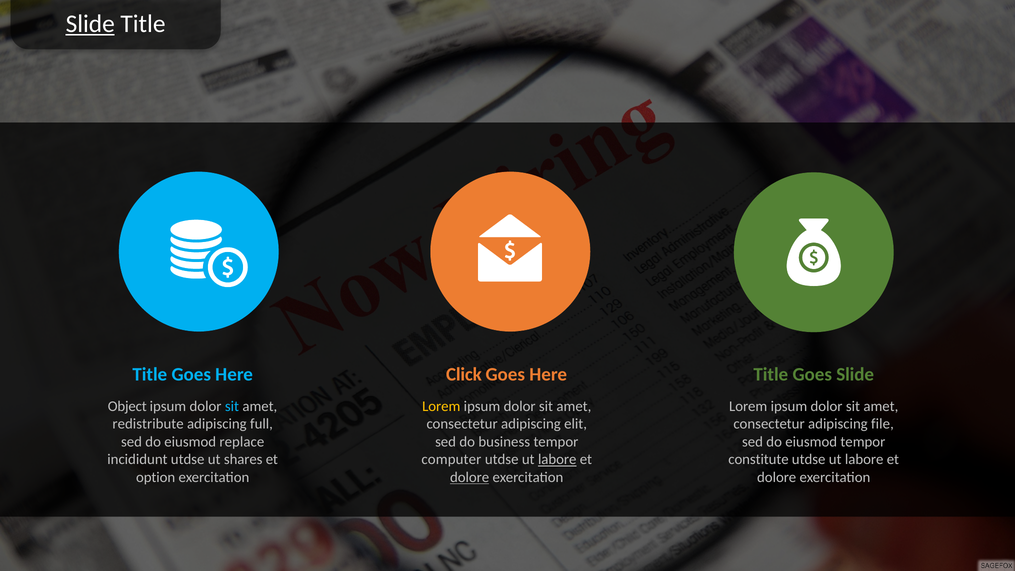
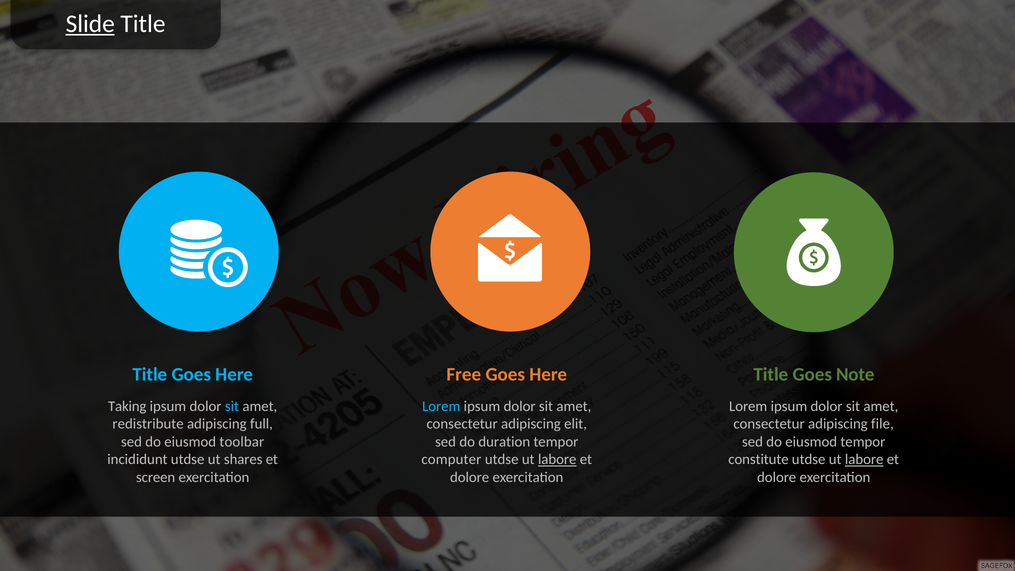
Click: Click -> Free
Goes Slide: Slide -> Note
Object: Object -> Taking
Lorem at (441, 406) colour: yellow -> light blue
replace: replace -> toolbar
business: business -> duration
labore at (864, 460) underline: none -> present
option: option -> screen
dolore at (470, 477) underline: present -> none
